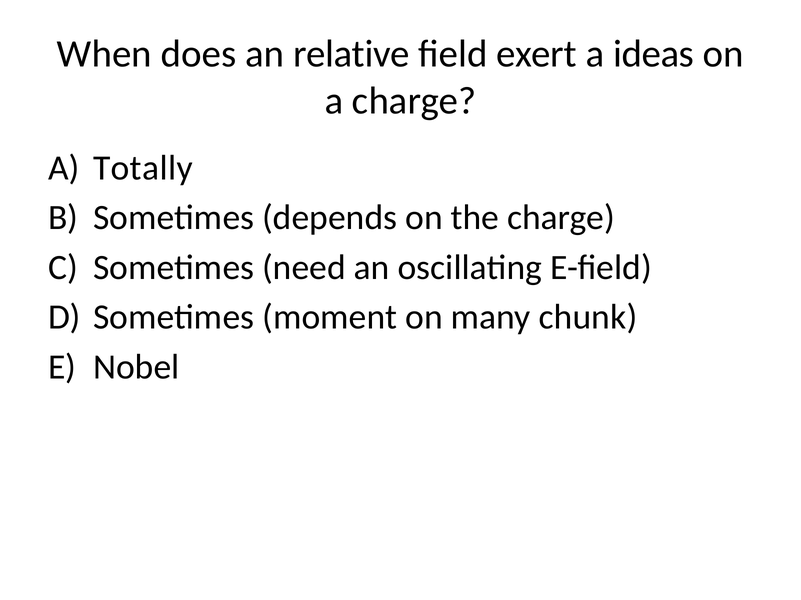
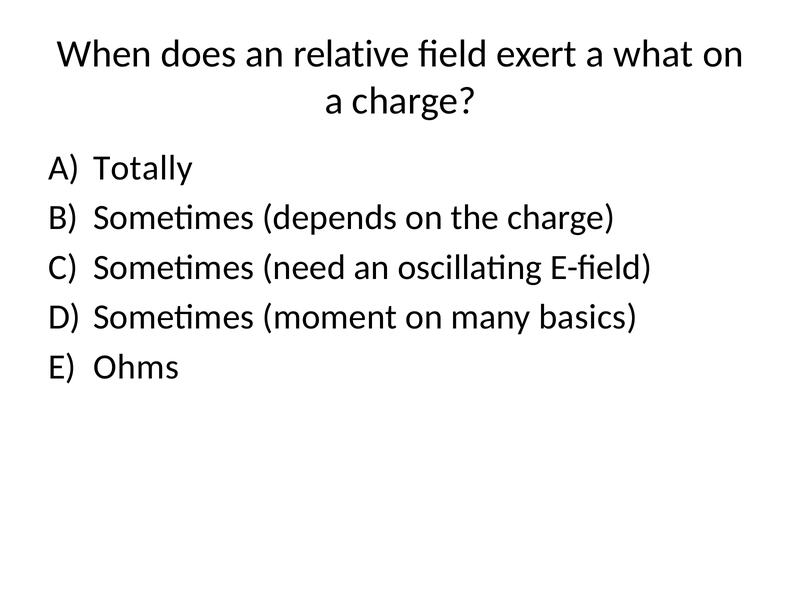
ideas: ideas -> what
chunk: chunk -> basics
Nobel: Nobel -> Ohms
